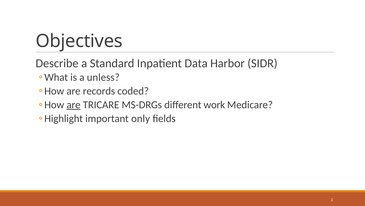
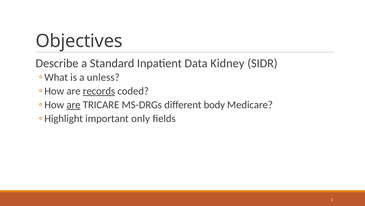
Harbor: Harbor -> Kidney
records underline: none -> present
work: work -> body
